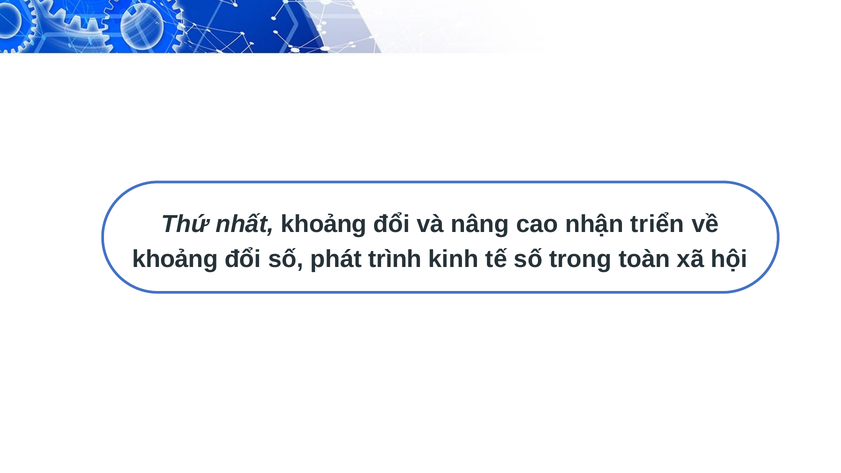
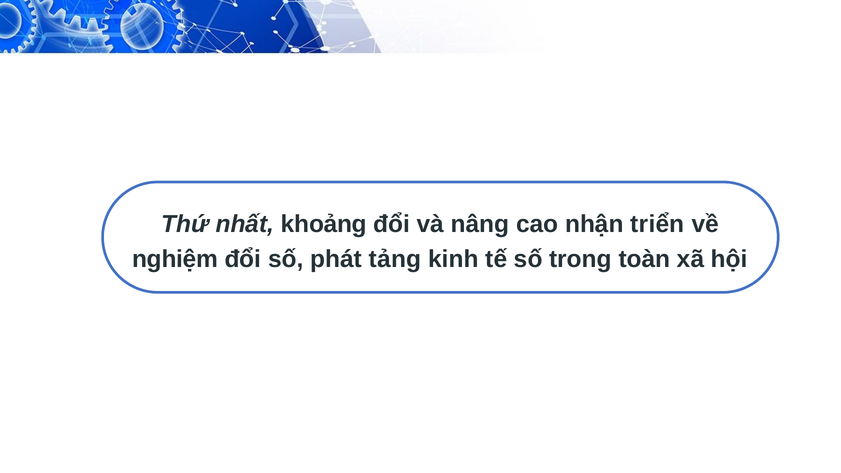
khoảng at (175, 259): khoảng -> nghiệm
trình: trình -> tảng
